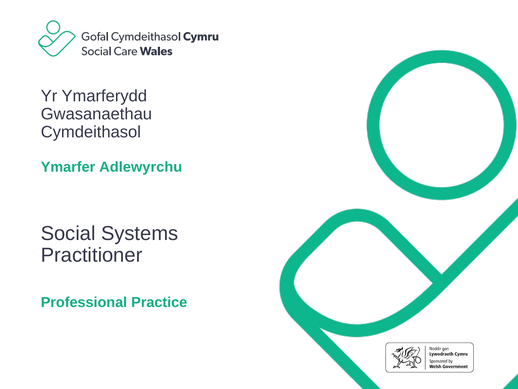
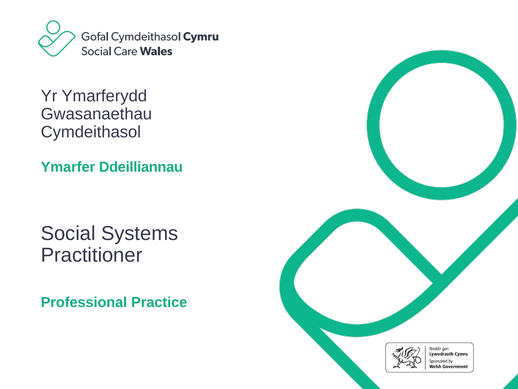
Adlewyrchu: Adlewyrchu -> Ddeilliannau
